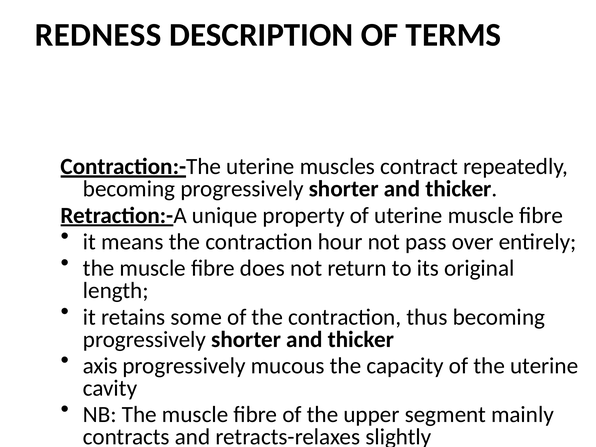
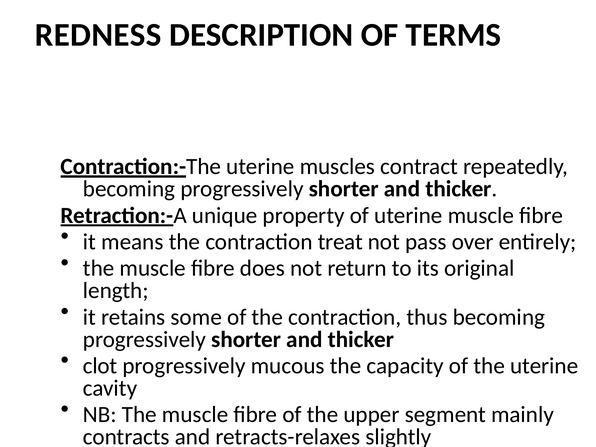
hour: hour -> treat
axis: axis -> clot
